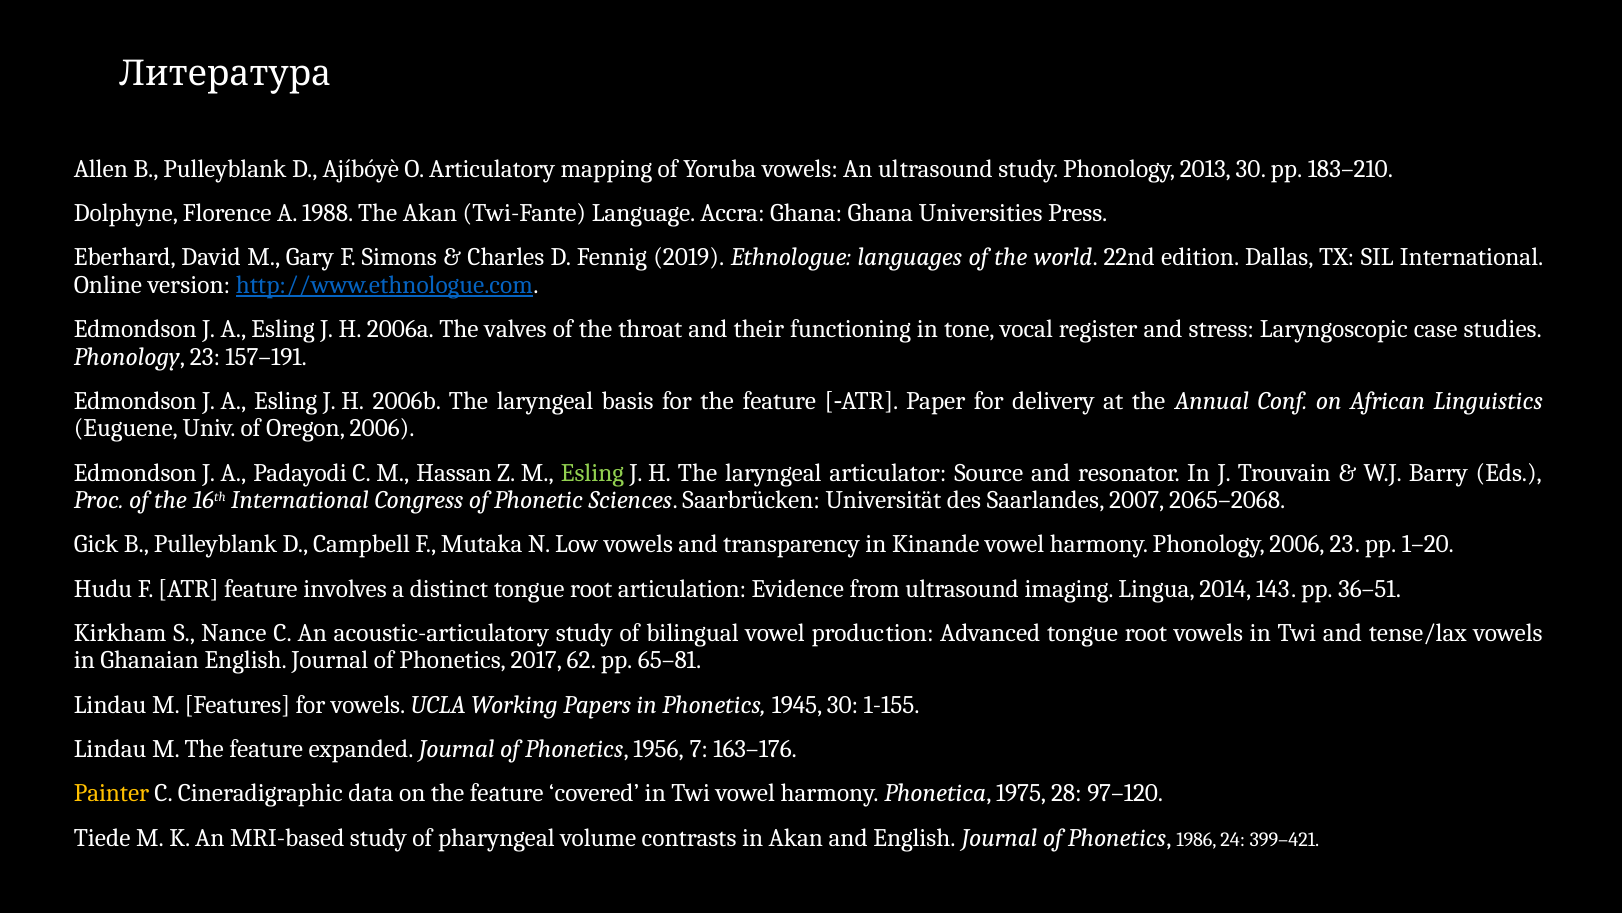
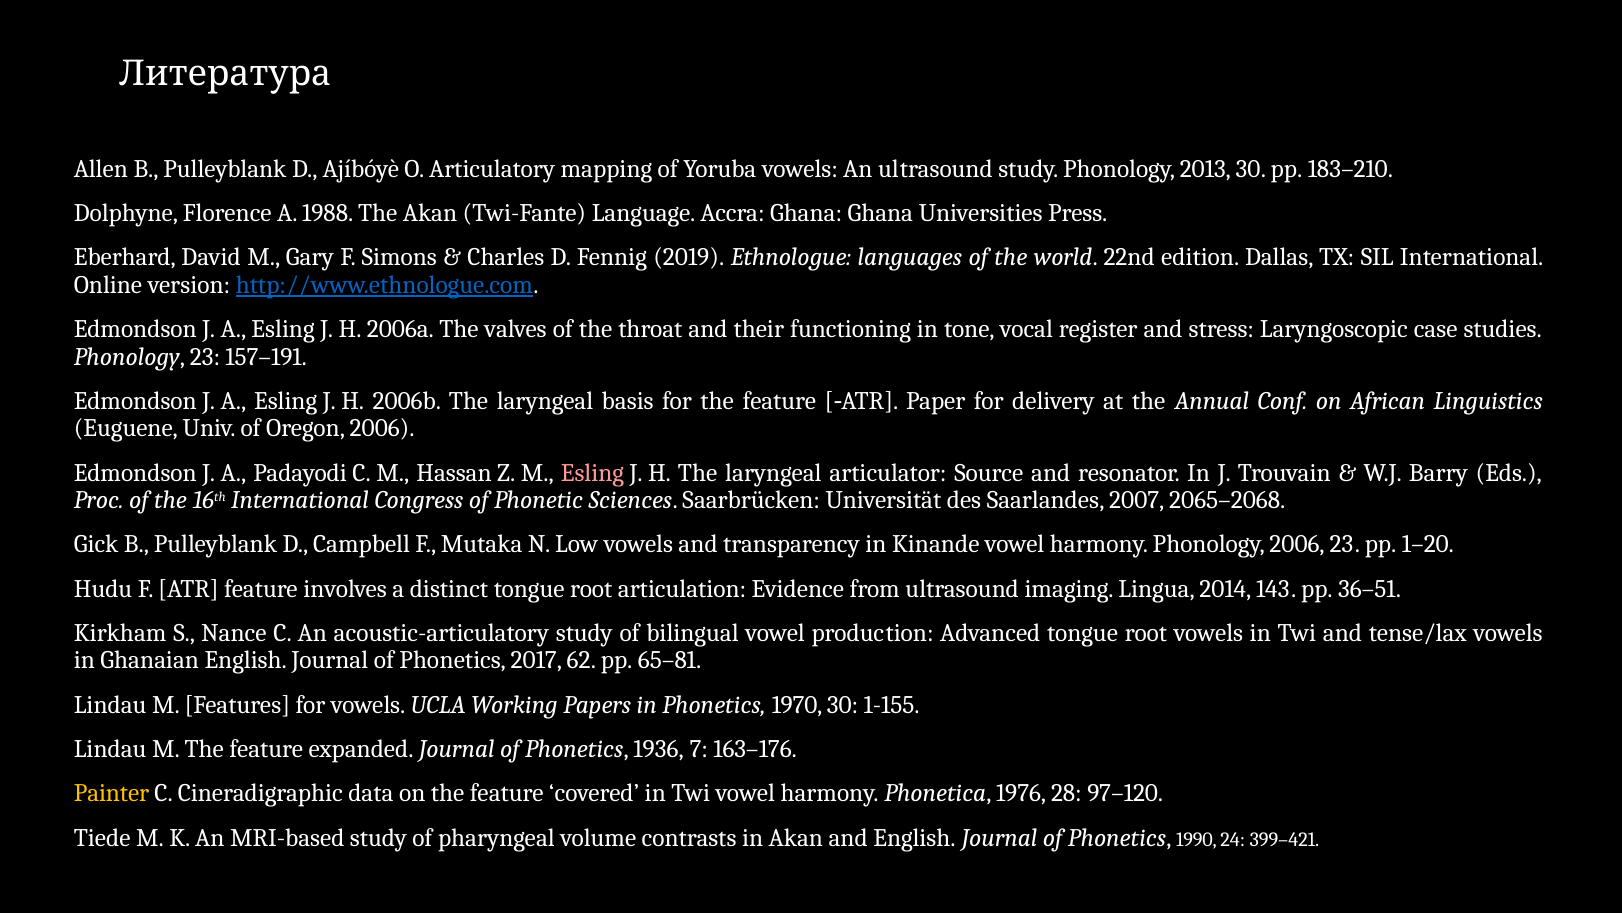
Esling at (592, 472) colour: light green -> pink
1945: 1945 -> 1970
1956: 1956 -> 1936
1975: 1975 -> 1976
1986: 1986 -> 1990
